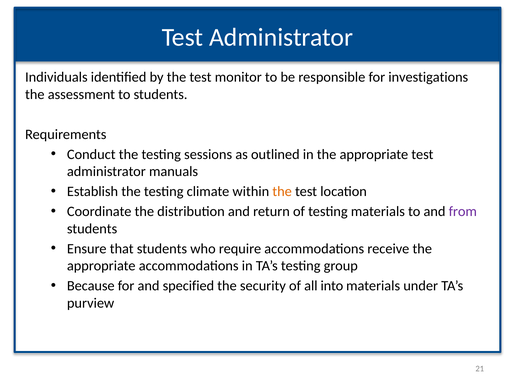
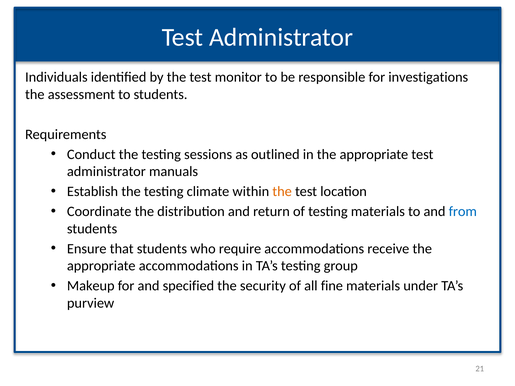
from colour: purple -> blue
Because: Because -> Makeup
into: into -> fine
